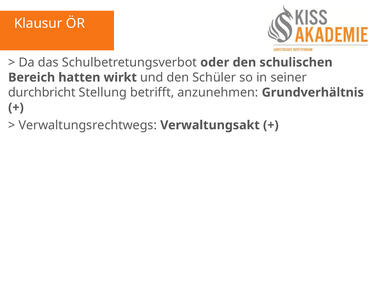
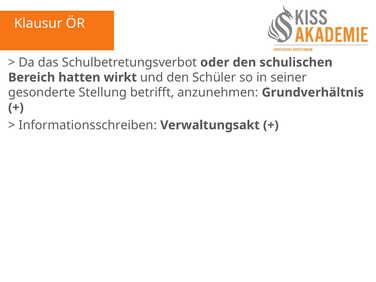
durchbricht: durchbricht -> gesonderte
Verwaltungsrechtwegs: Verwaltungsrechtwegs -> Informationsschreiben
